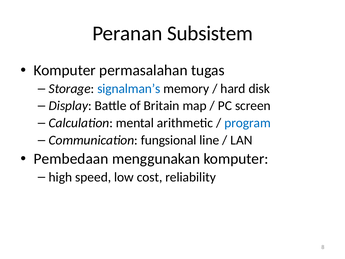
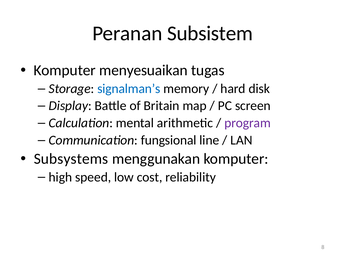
permasalahan: permasalahan -> menyesuaikan
program colour: blue -> purple
Pembedaan: Pembedaan -> Subsystems
